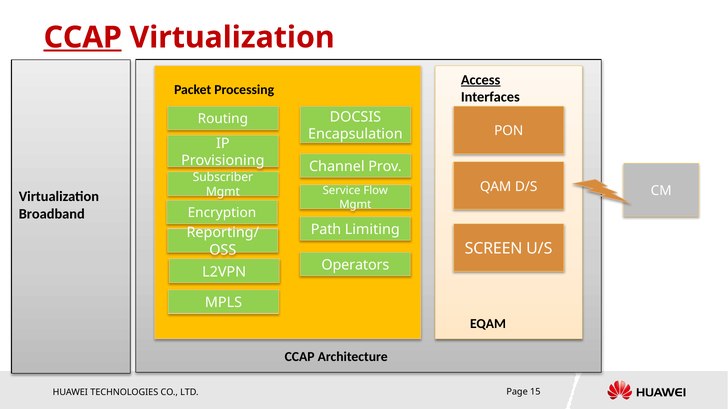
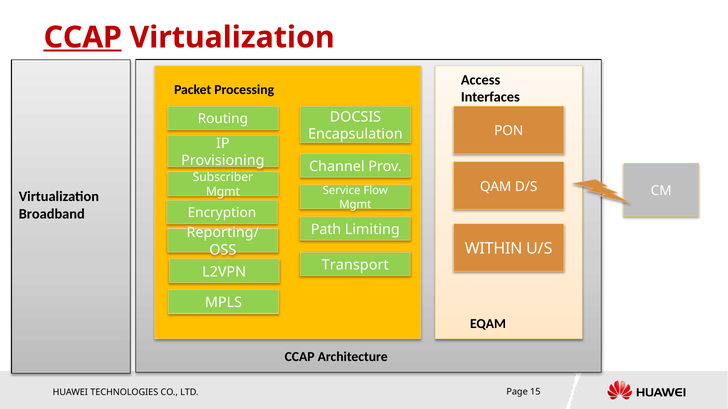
Access underline: present -> none
SCREEN: SCREEN -> WITHIN
Operators: Operators -> Transport
